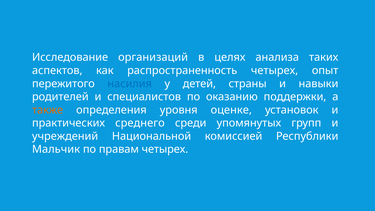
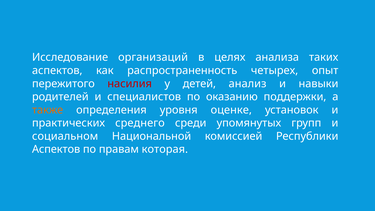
насилия colour: blue -> red
страны: страны -> анализ
учреждений: учреждений -> социальном
Мальчик at (56, 149): Мальчик -> Аспектов
правам четырех: четырех -> которая
